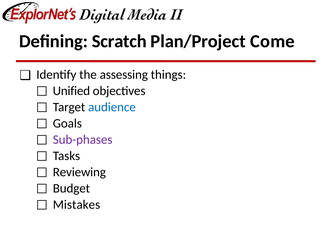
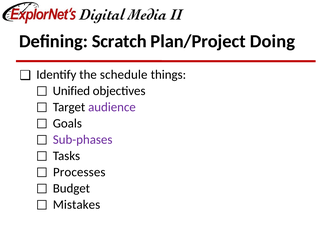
Come: Come -> Doing
assessing: assessing -> schedule
audience colour: blue -> purple
Reviewing: Reviewing -> Processes
